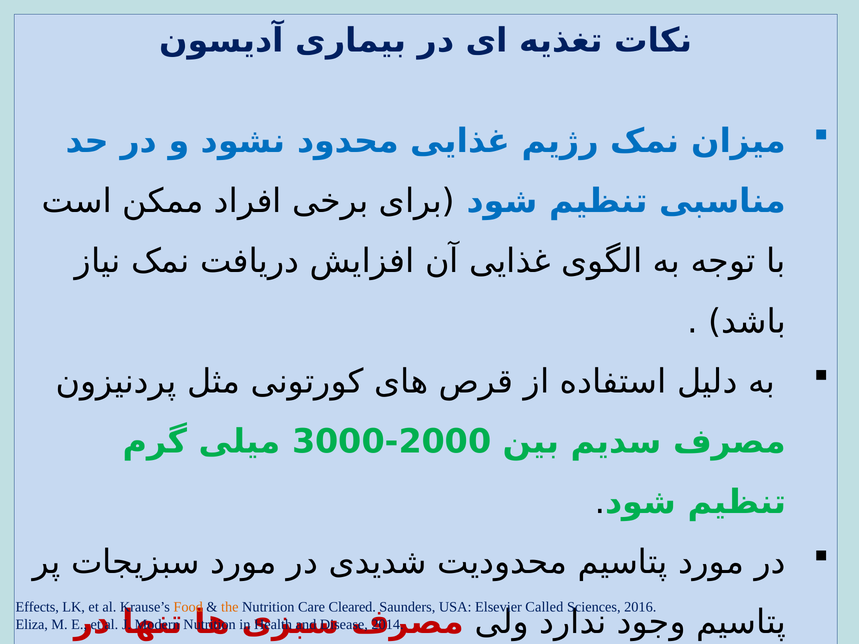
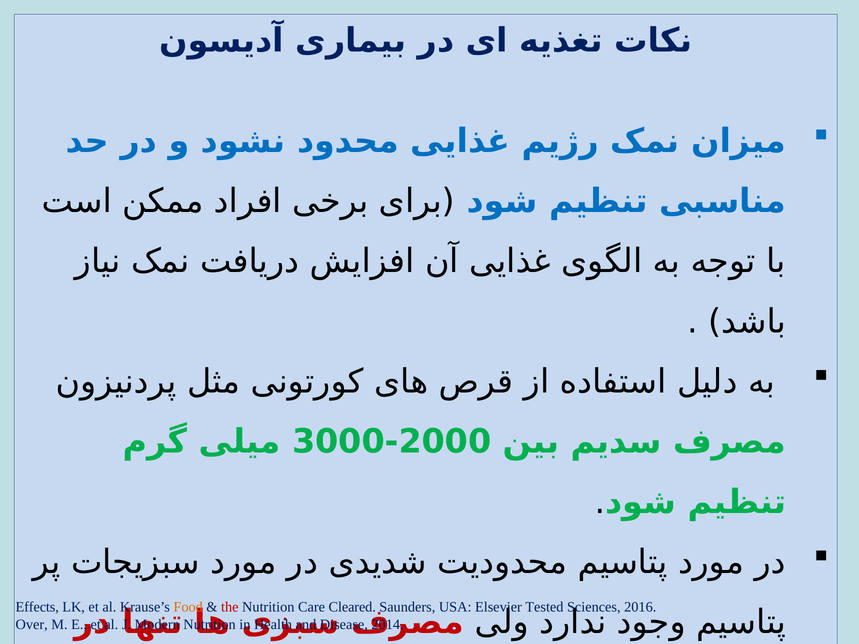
the colour: orange -> red
Called: Called -> Tested
Eliza: Eliza -> Over
